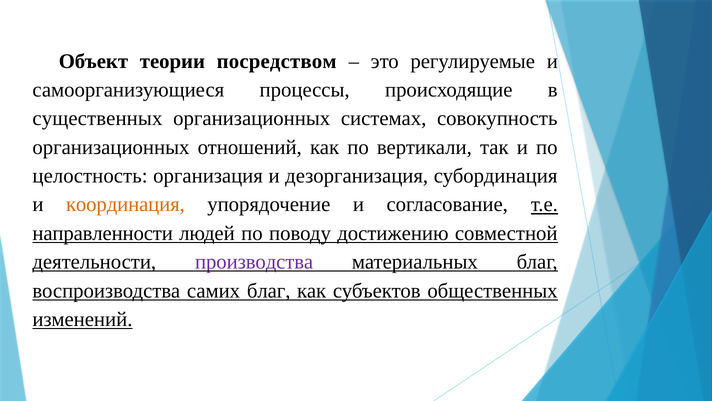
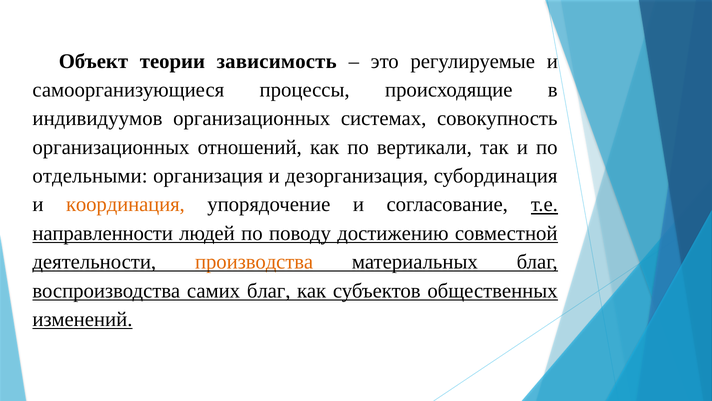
посредством: посредством -> зависимость
существенных: существенных -> индивидуумов
целостность: целостность -> отдельными
производства colour: purple -> orange
